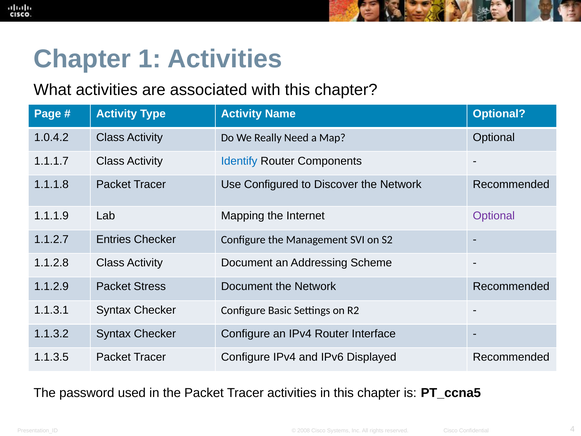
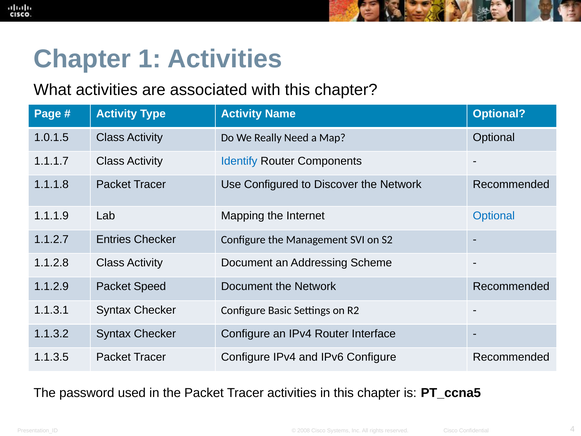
1.0.4.2: 1.0.4.2 -> 1.0.1.5
Optional at (494, 216) colour: purple -> blue
Stress: Stress -> Speed
IPv6 Displayed: Displayed -> Configure
